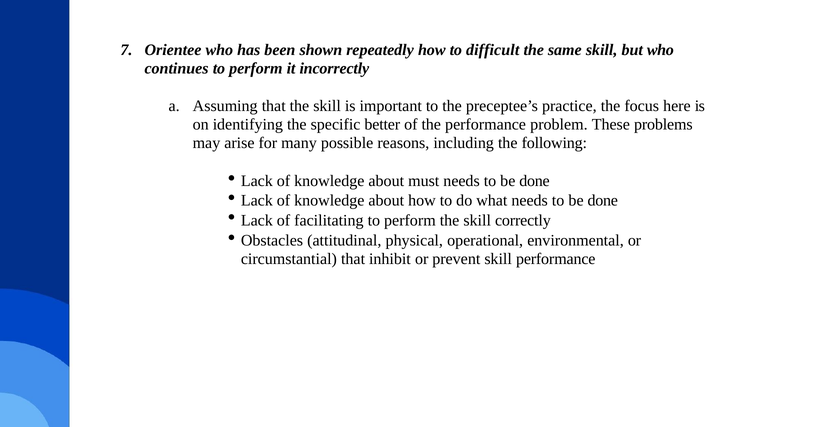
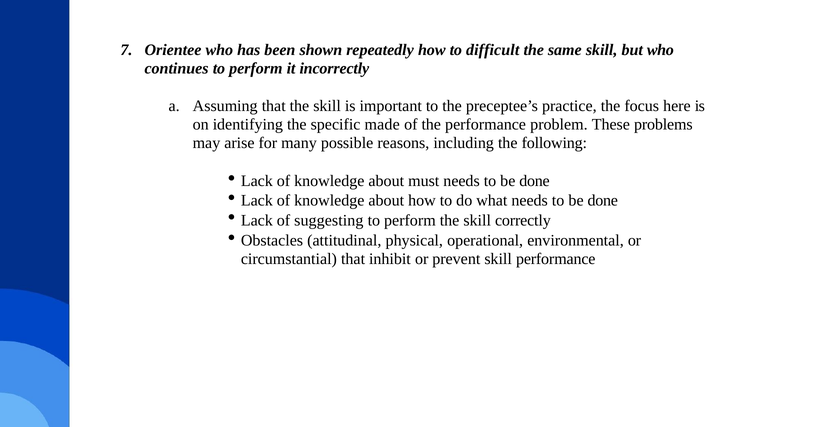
better: better -> made
facilitating: facilitating -> suggesting
